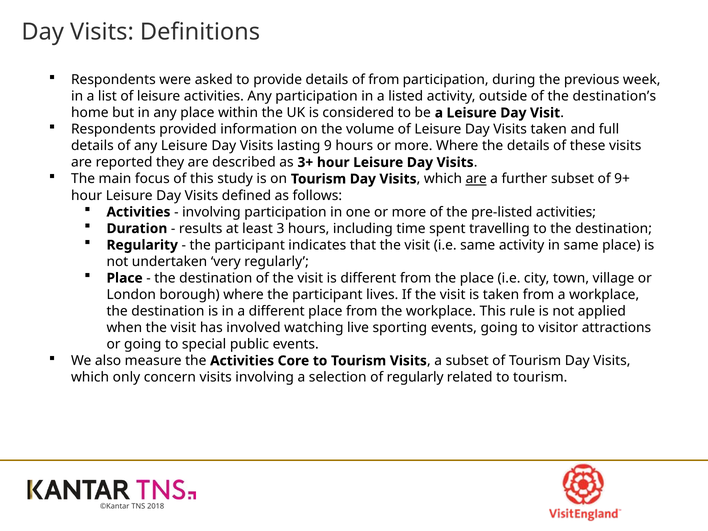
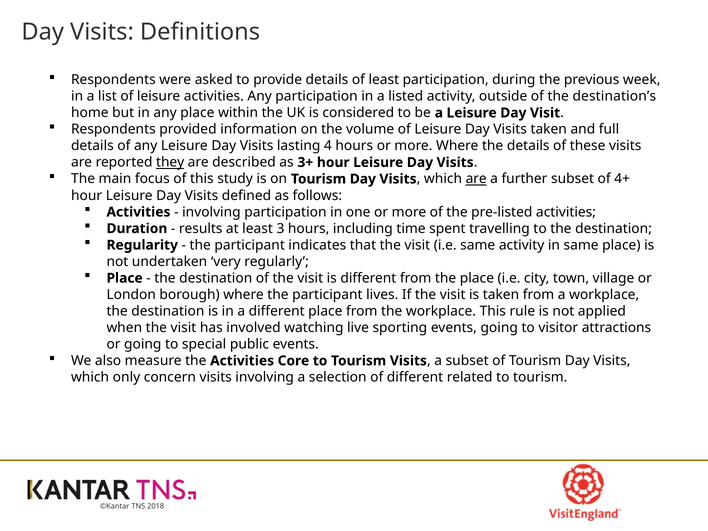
of from: from -> least
9: 9 -> 4
they underline: none -> present
9+: 9+ -> 4+
of regularly: regularly -> different
